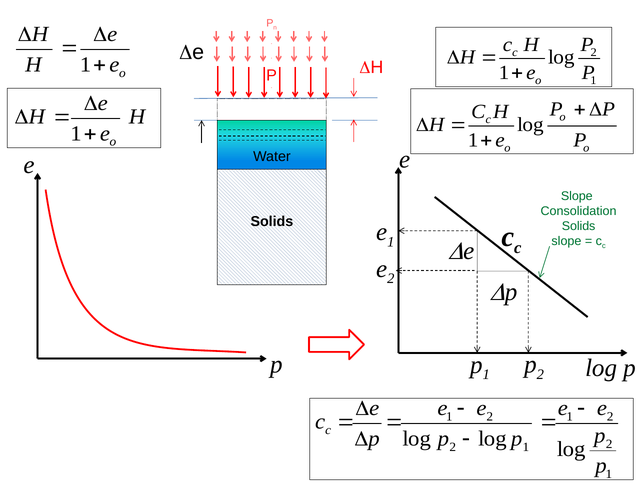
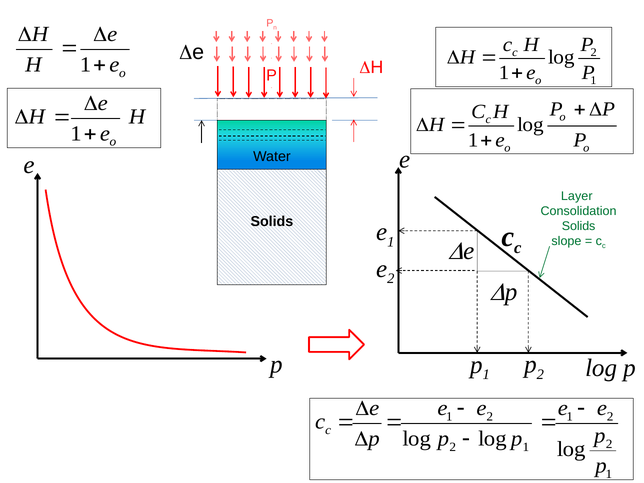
Slope at (577, 196): Slope -> Layer
